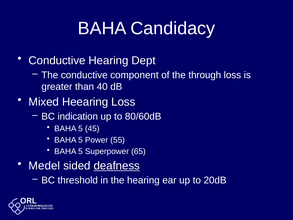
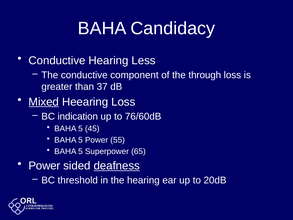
Dept: Dept -> Less
40: 40 -> 37
Mixed underline: none -> present
80/60dB: 80/60dB -> 76/60dB
Medel at (44, 166): Medel -> Power
